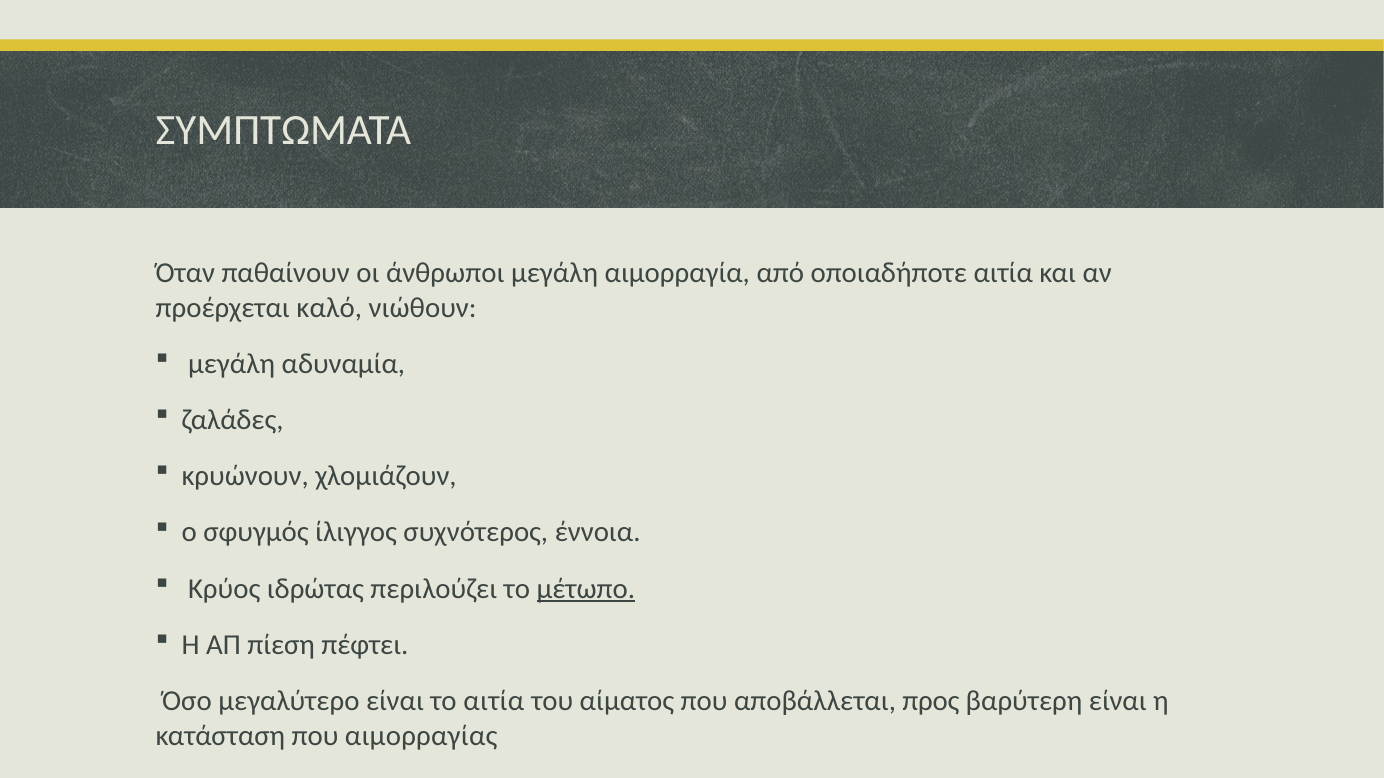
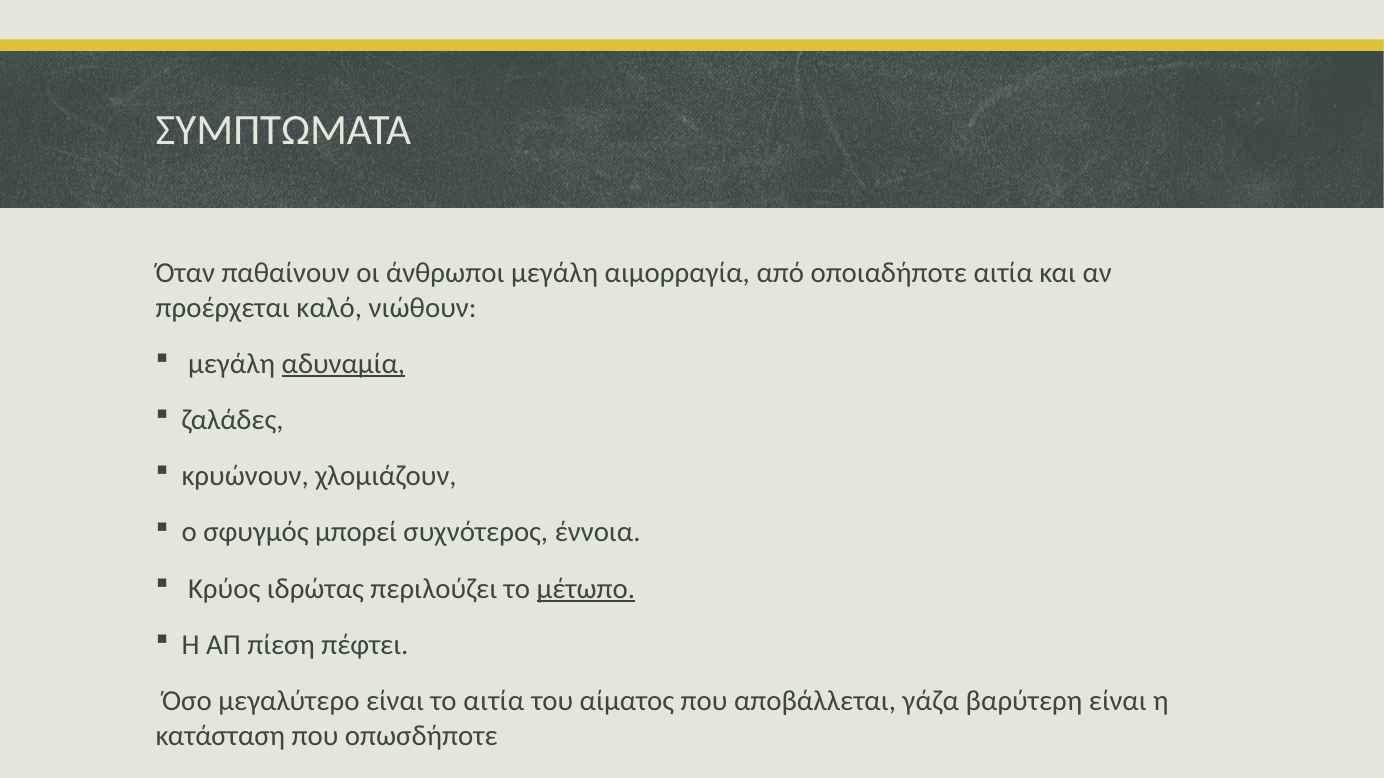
αδυναμία underline: none -> present
ίλιγγος: ίλιγγος -> μπορεί
προς: προς -> γάζα
αιμορραγίας: αιμορραγίας -> οπωσδήποτε
